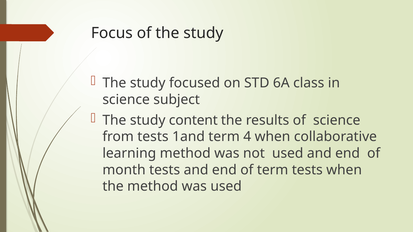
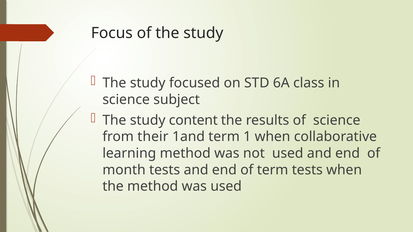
from tests: tests -> their
4: 4 -> 1
